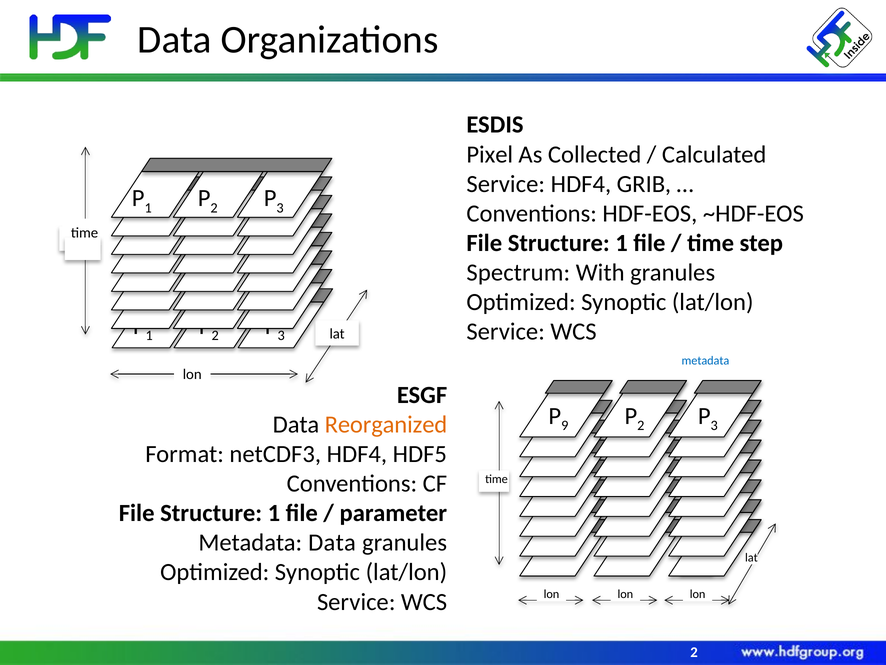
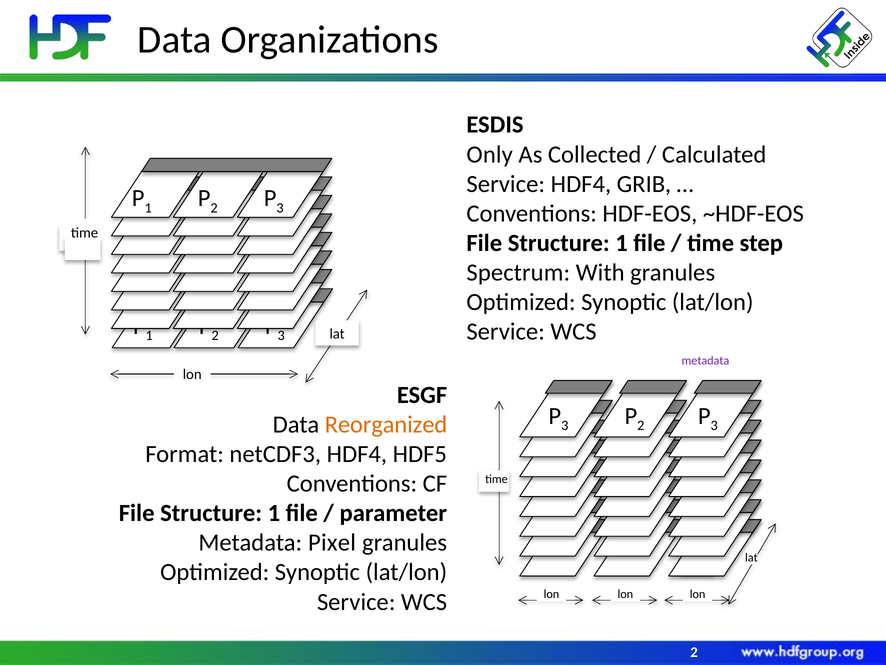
Pixel: Pixel -> Only
metadata at (705, 360) colour: blue -> purple
9 at (565, 425): 9 -> 3
Metadata Data: Data -> Pixel
